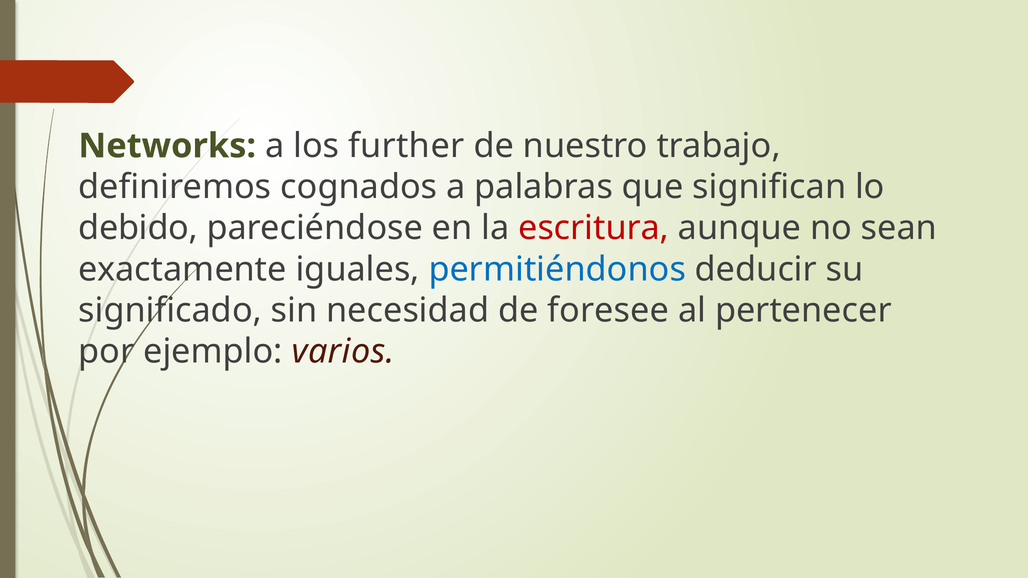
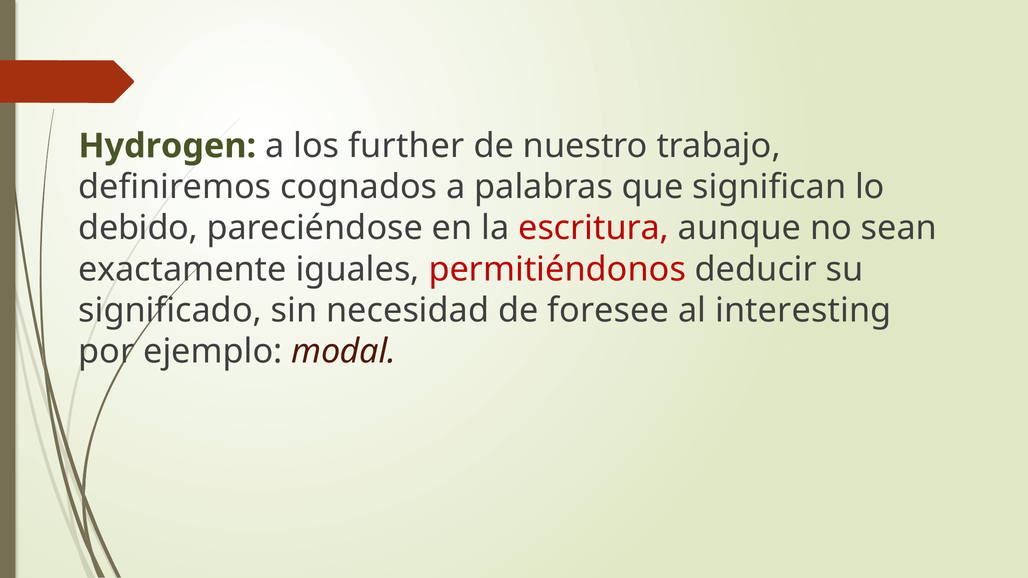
Networks: Networks -> Hydrogen
permitiéndonos colour: blue -> red
pertenecer: pertenecer -> interesting
varios: varios -> modal
